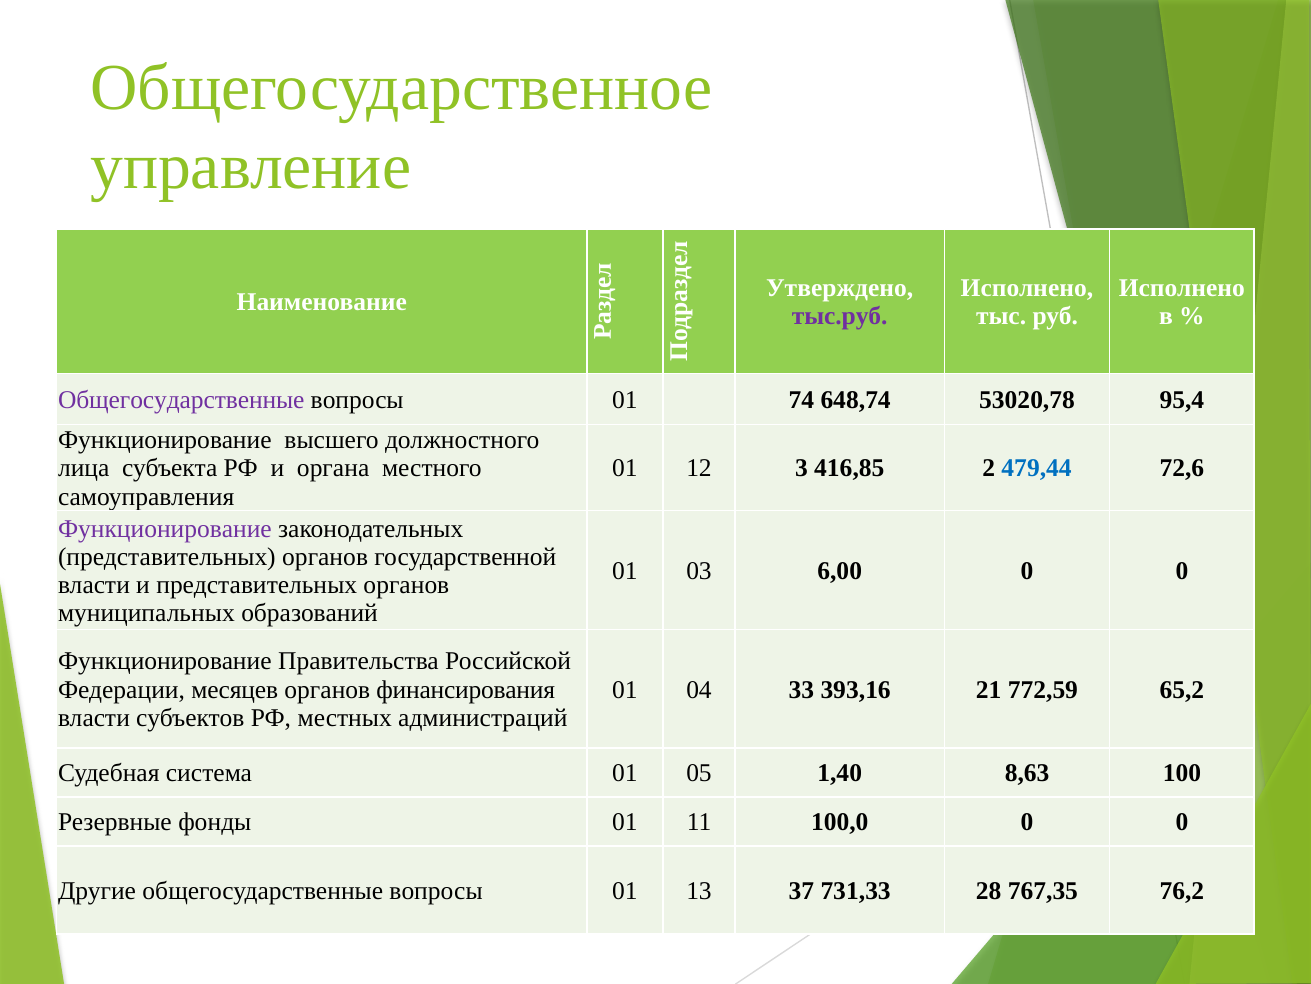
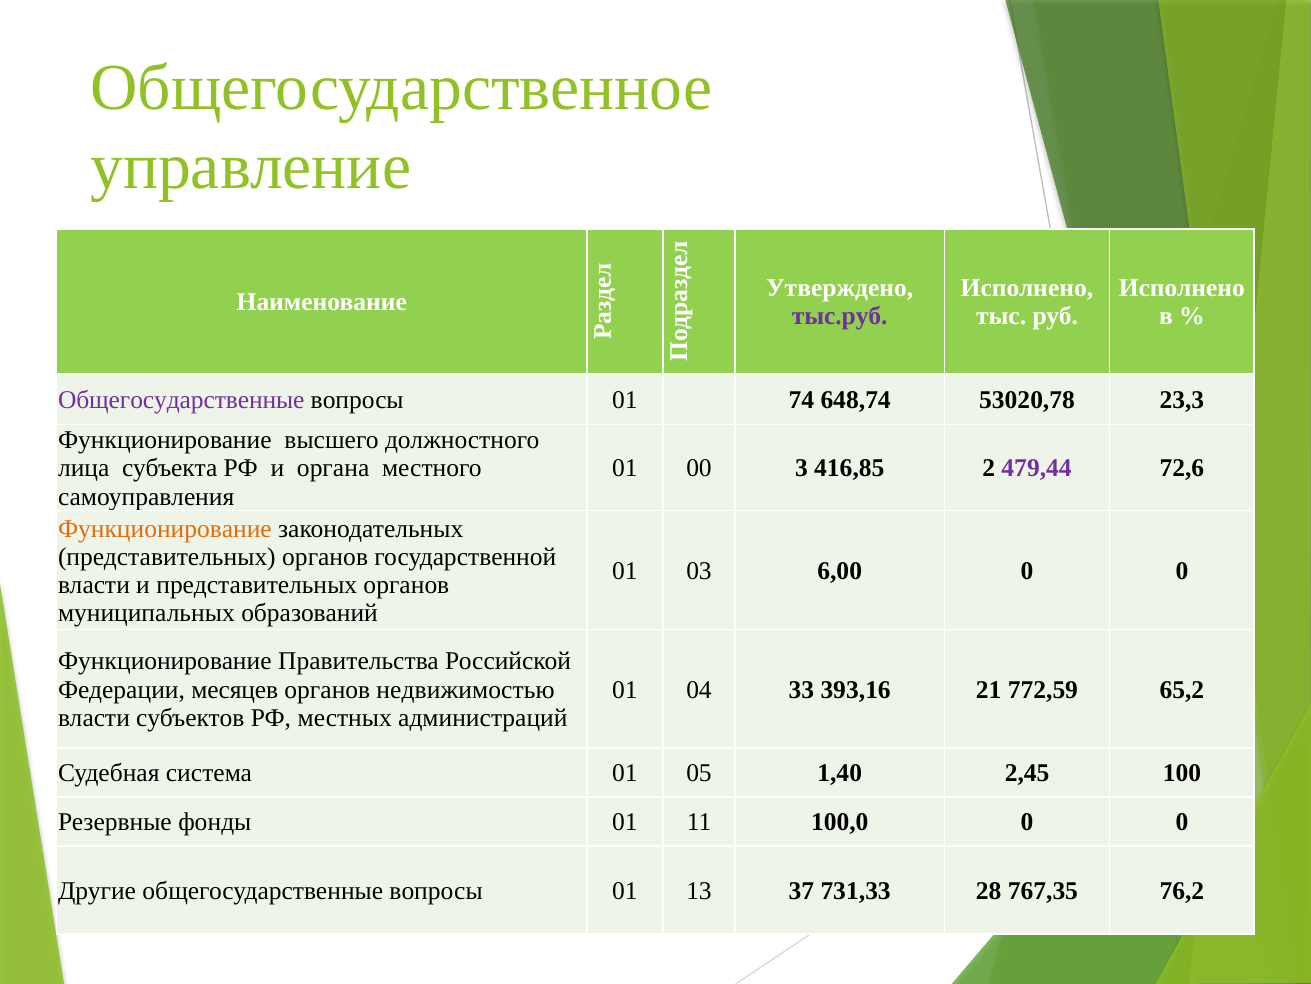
95,4: 95,4 -> 23,3
12: 12 -> 00
479,44 colour: blue -> purple
Функционирование at (165, 528) colour: purple -> orange
финансирования: финансирования -> недвижимостью
8,63: 8,63 -> 2,45
